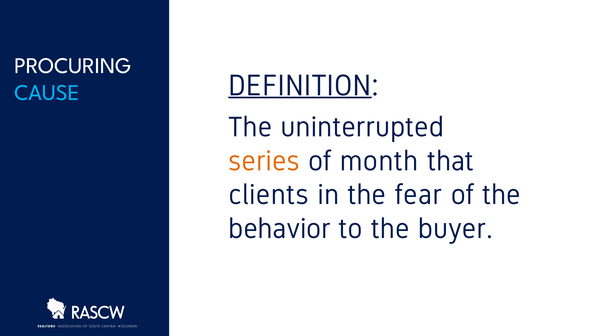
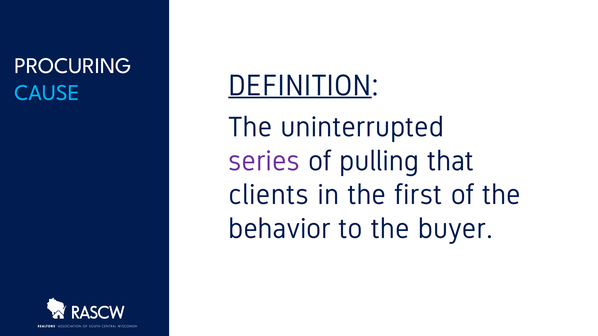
series colour: orange -> purple
month: month -> pulling
fear: fear -> first
